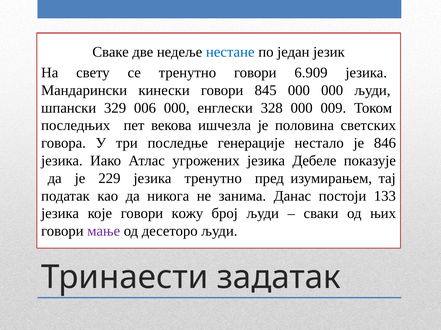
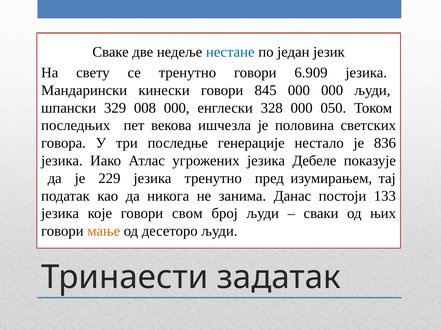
006: 006 -> 008
009: 009 -> 050
846: 846 -> 836
кожу: кожу -> свом
мање colour: purple -> orange
